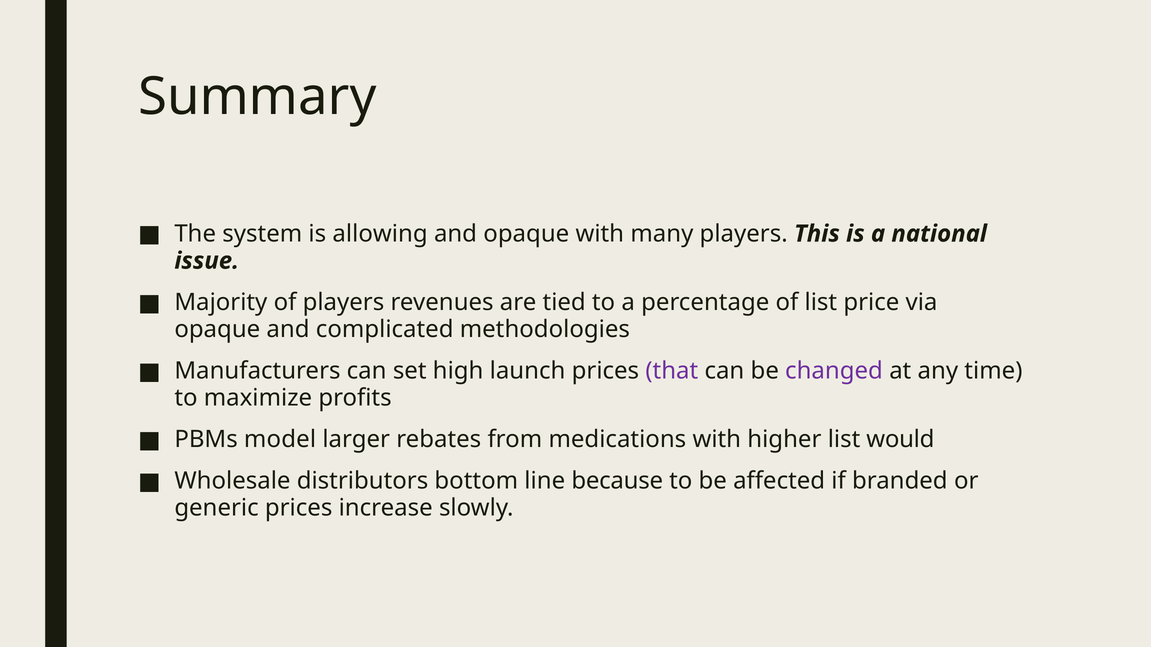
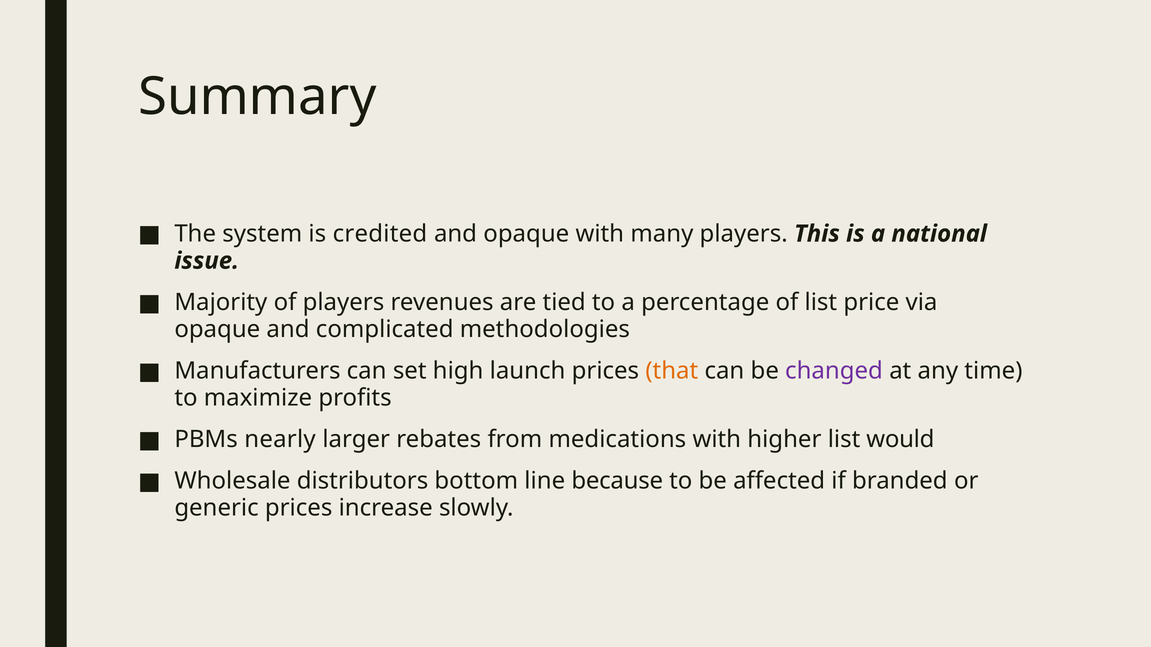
allowing: allowing -> credited
that colour: purple -> orange
model: model -> nearly
